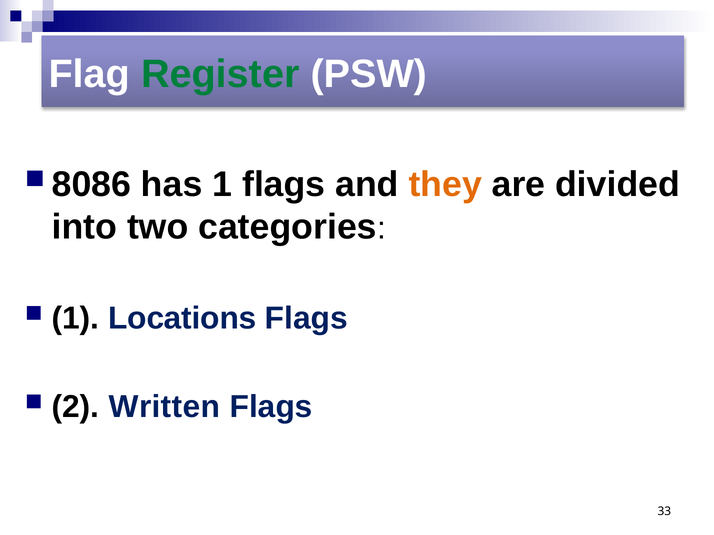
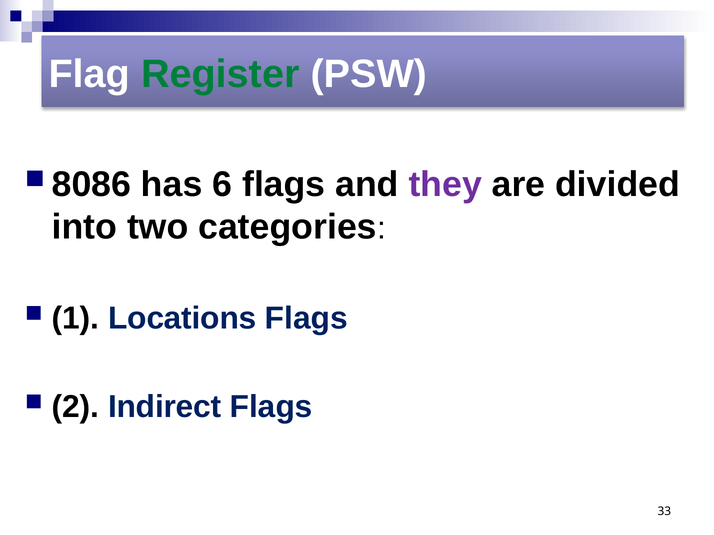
has 1: 1 -> 6
they colour: orange -> purple
Written: Written -> Indirect
